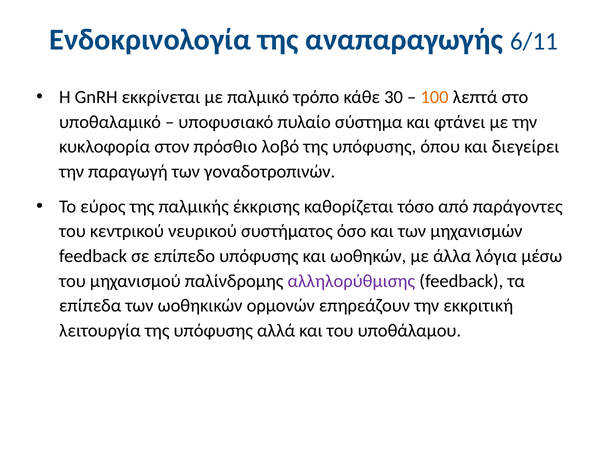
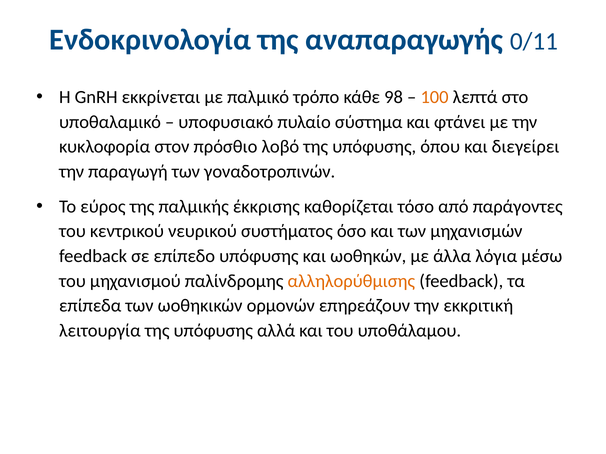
6/11: 6/11 -> 0/11
30: 30 -> 98
αλληλορύθμισης colour: purple -> orange
